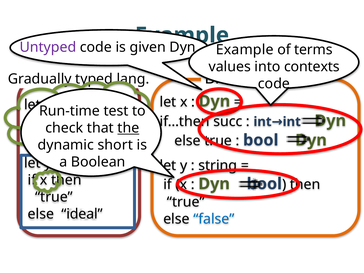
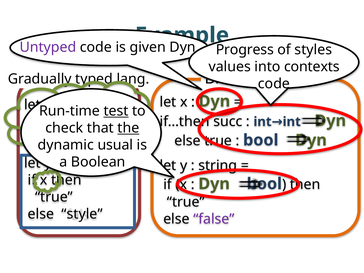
Example at (245, 50): Example -> Progress
terms: terms -> styles
test underline: none -> present
short: short -> usual
ideal: ideal -> style
false colour: blue -> purple
